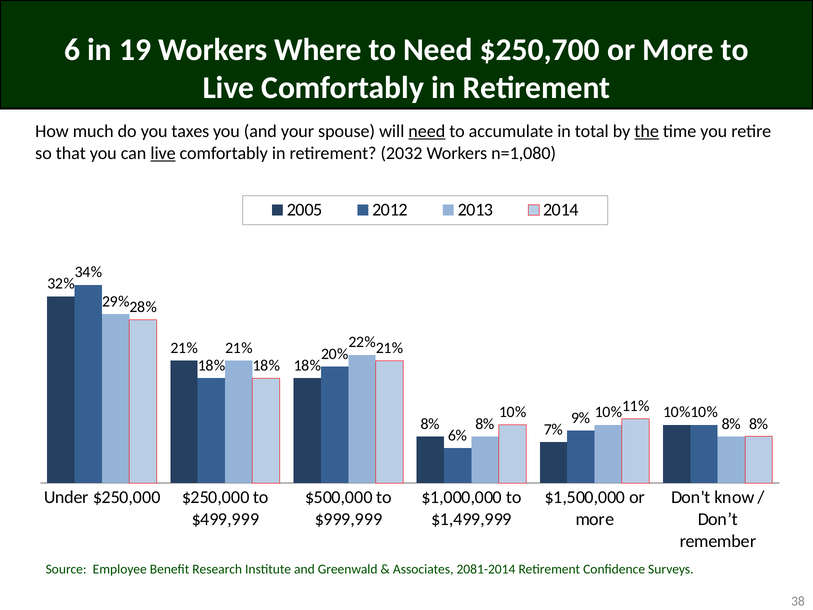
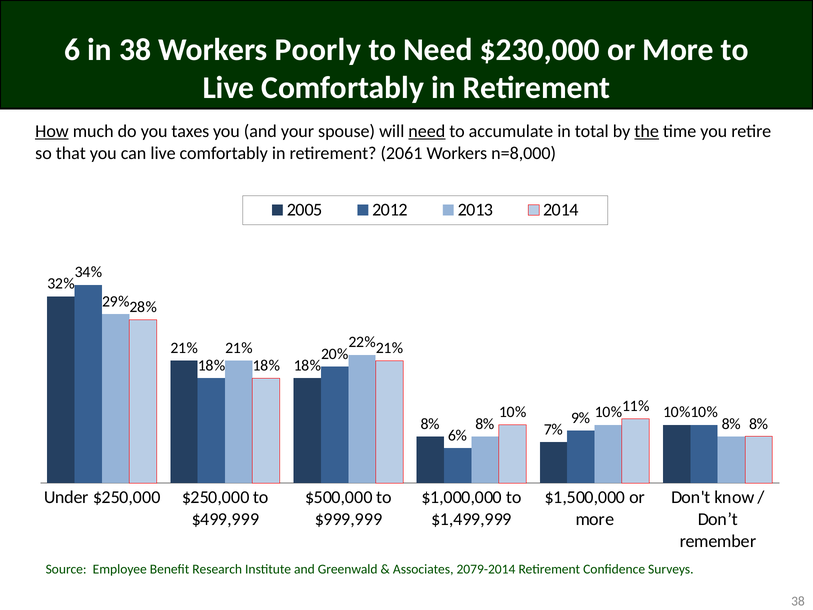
in 19: 19 -> 38
Where: Where -> Poorly
$250,700: $250,700 -> $230,000
How underline: none -> present
live at (163, 153) underline: present -> none
2032: 2032 -> 2061
n=1,080: n=1,080 -> n=8,000
2081-2014: 2081-2014 -> 2079-2014
